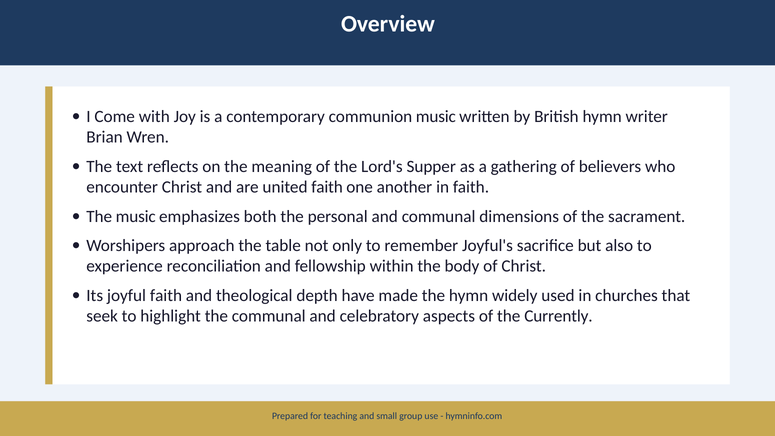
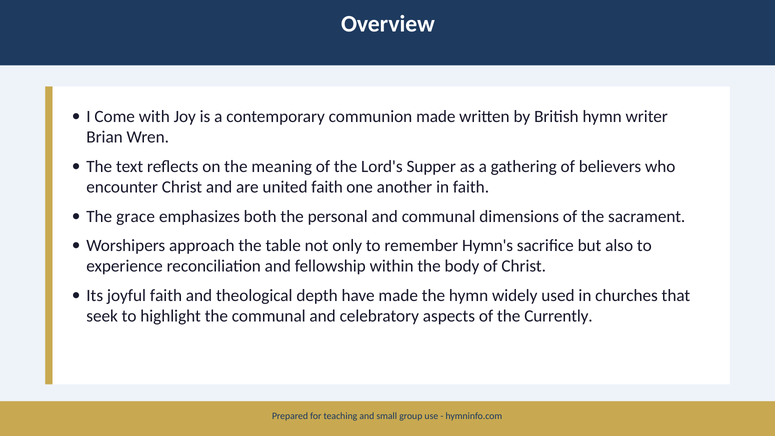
communion music: music -> made
The music: music -> grace
Joyful's: Joyful's -> Hymn's
